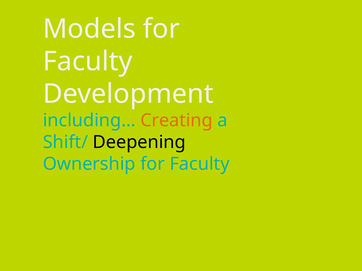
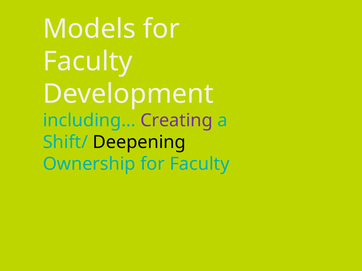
Creating colour: orange -> purple
